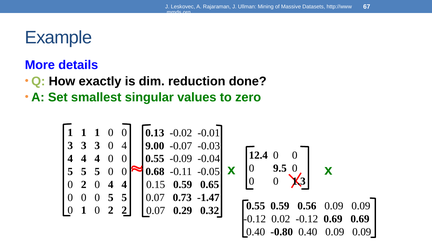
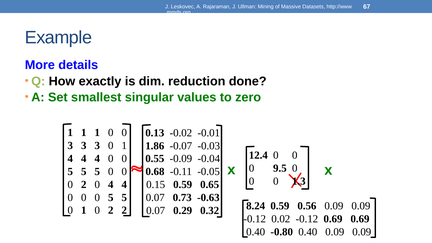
3 0 4: 4 -> 1
9.00: 9.00 -> 1.86
-1.47: -1.47 -> -0.63
0.32 0.55: 0.55 -> 8.24
